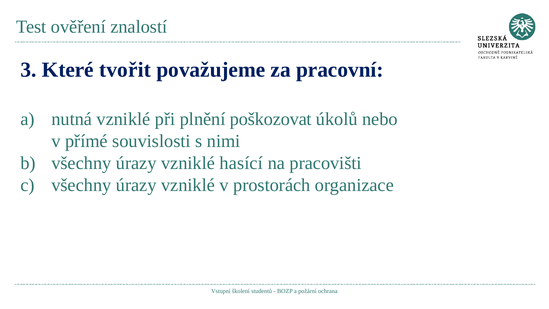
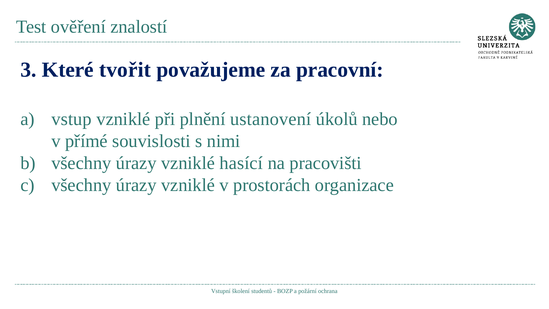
nutná: nutná -> vstup
poškozovat: poškozovat -> ustanovení
